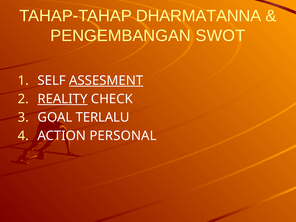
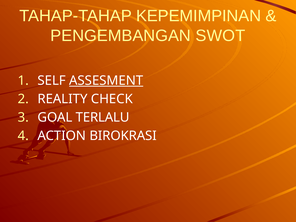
DHARMATANNA: DHARMATANNA -> KEPEMIMPINAN
REALITY underline: present -> none
PERSONAL: PERSONAL -> BIROKRASI
